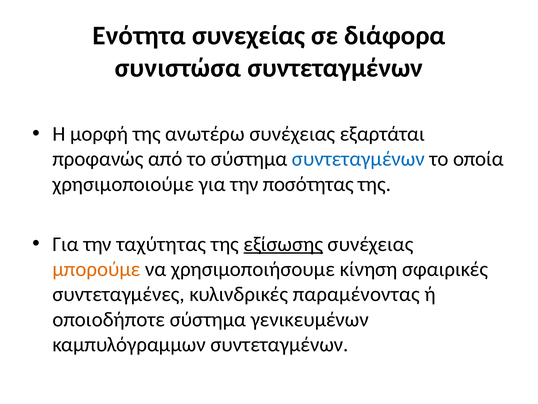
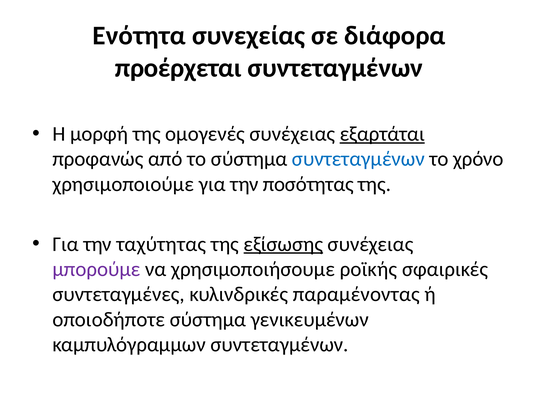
συνιστώσα: συνιστώσα -> προέρχεται
ανωτέρω: ανωτέρω -> ομογενές
εξαρτάται underline: none -> present
οποία: οποία -> χρόνο
μπορούμε colour: orange -> purple
κίνηση: κίνηση -> ροϊκής
